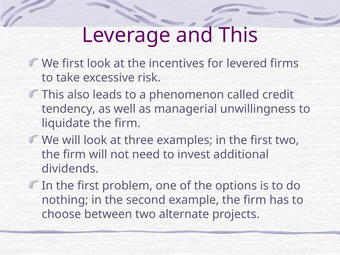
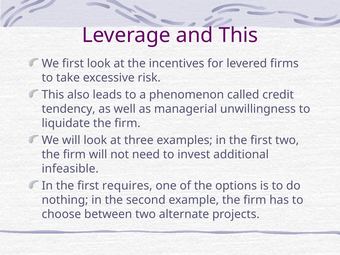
dividends: dividends -> infeasible
problem: problem -> requires
